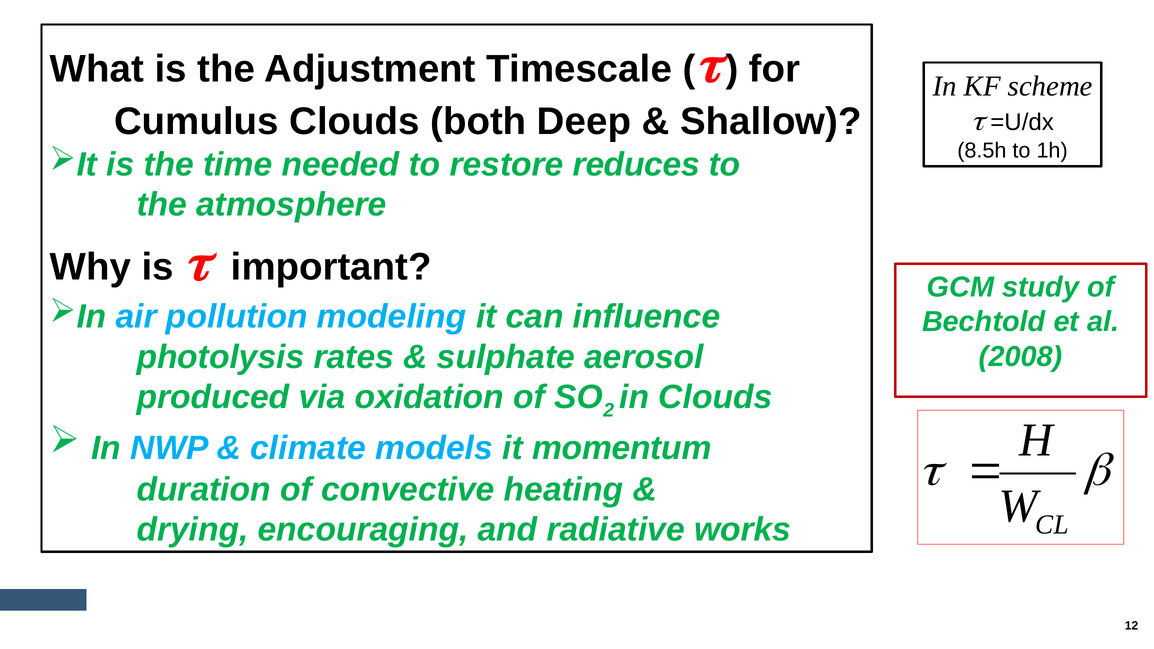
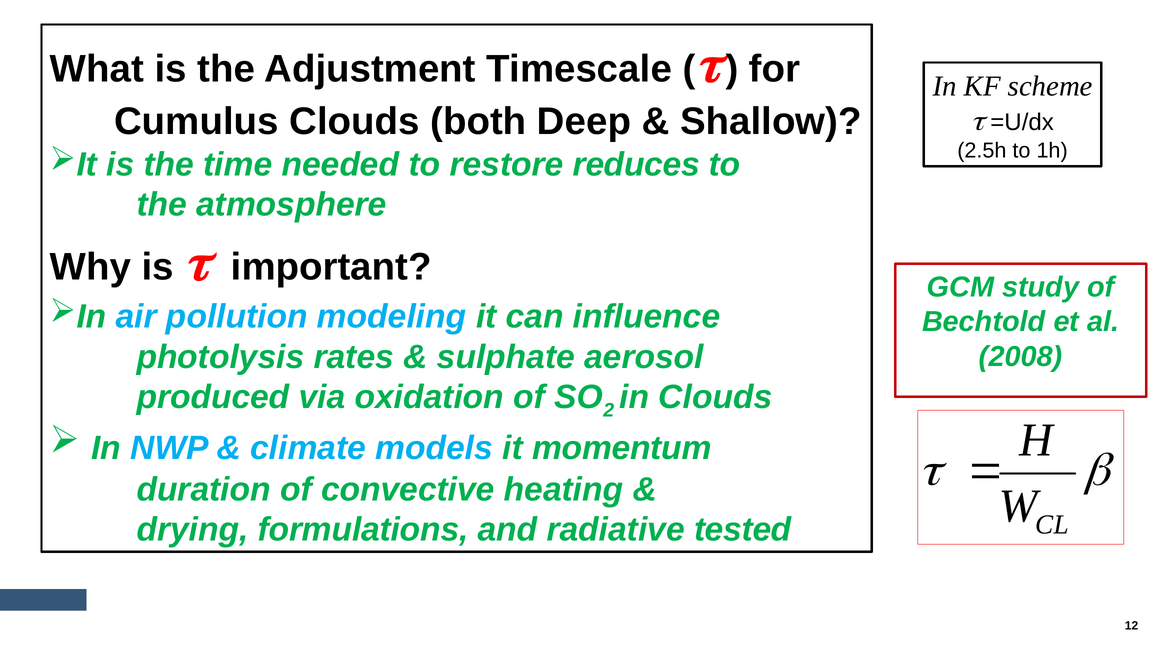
8.5h: 8.5h -> 2.5h
encouraging: encouraging -> formulations
works: works -> tested
